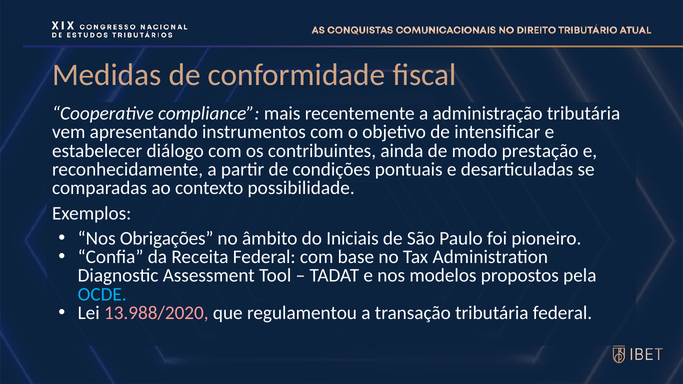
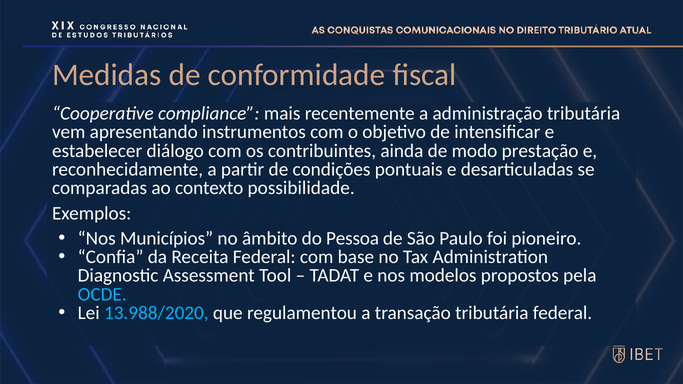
Obrigações: Obrigações -> Municípios
Iniciais: Iniciais -> Pessoa
13.988/2020 colour: pink -> light blue
